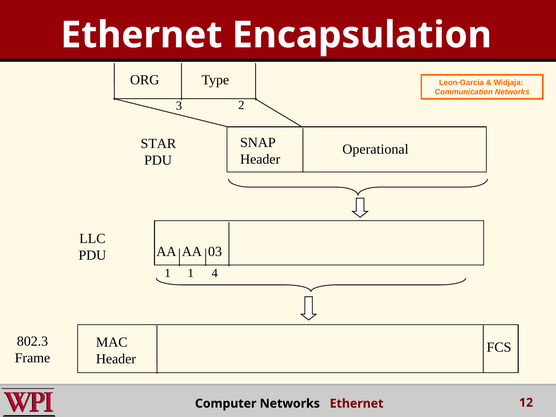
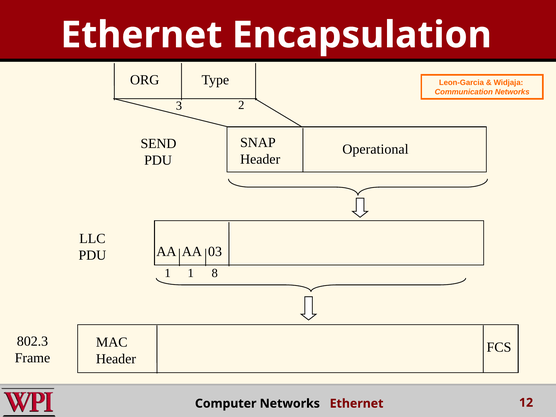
STAR: STAR -> SEND
4: 4 -> 8
